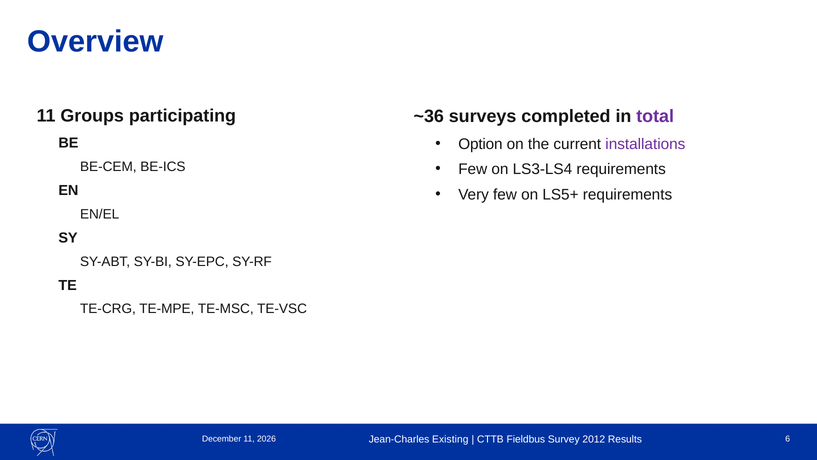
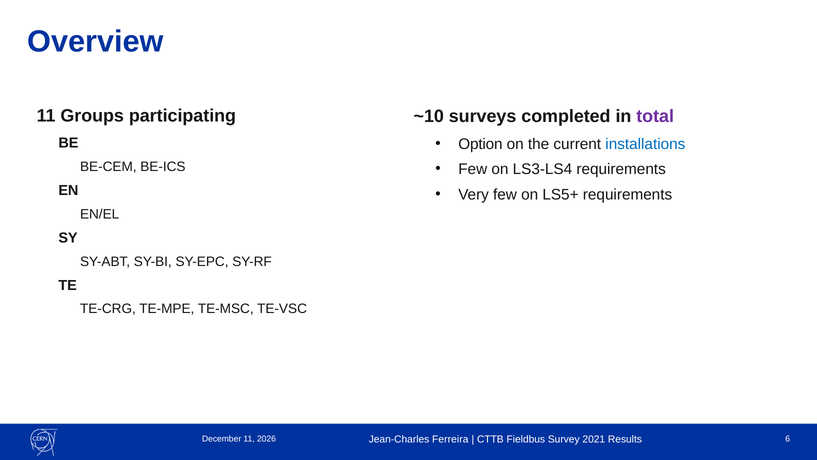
~36: ~36 -> ~10
installations colour: purple -> blue
Existing: Existing -> Ferreira
2012: 2012 -> 2021
